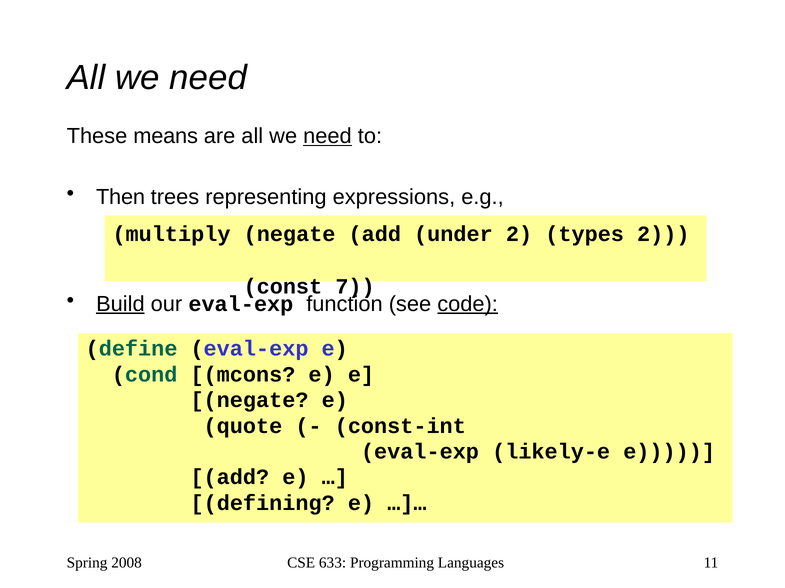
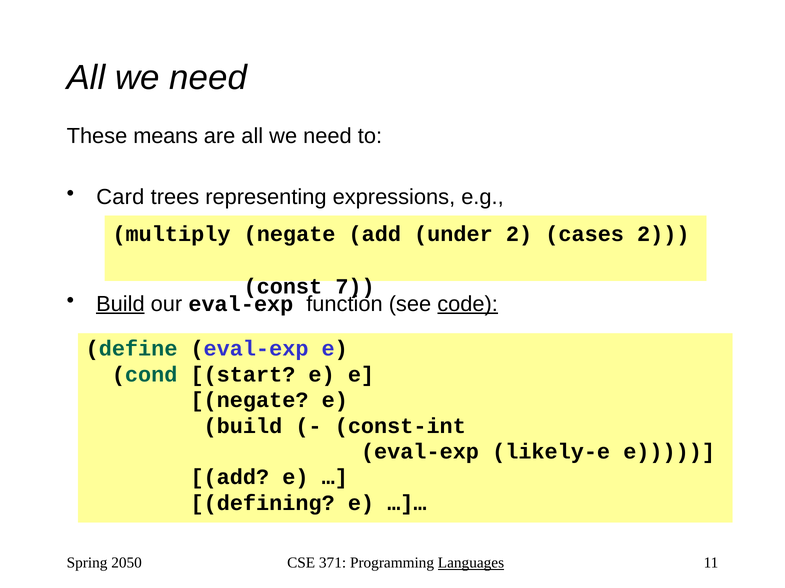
need at (327, 136) underline: present -> none
Then: Then -> Card
types: types -> cases
mcons: mcons -> start
quote at (243, 426): quote -> build
2008: 2008 -> 2050
633: 633 -> 371
Languages underline: none -> present
